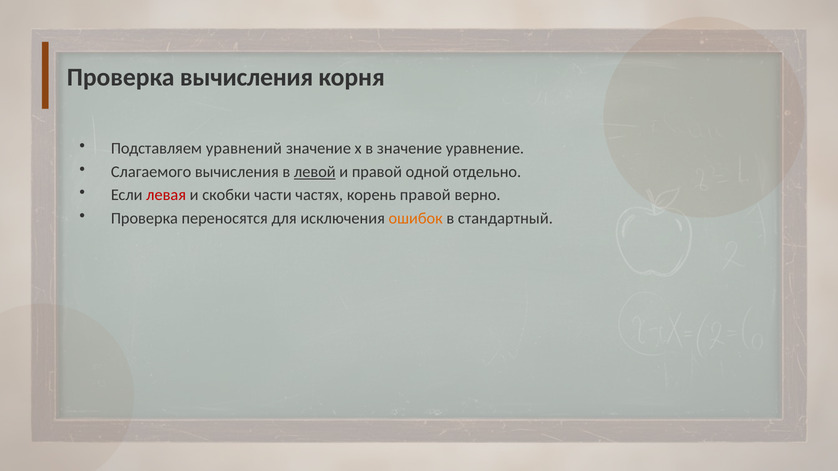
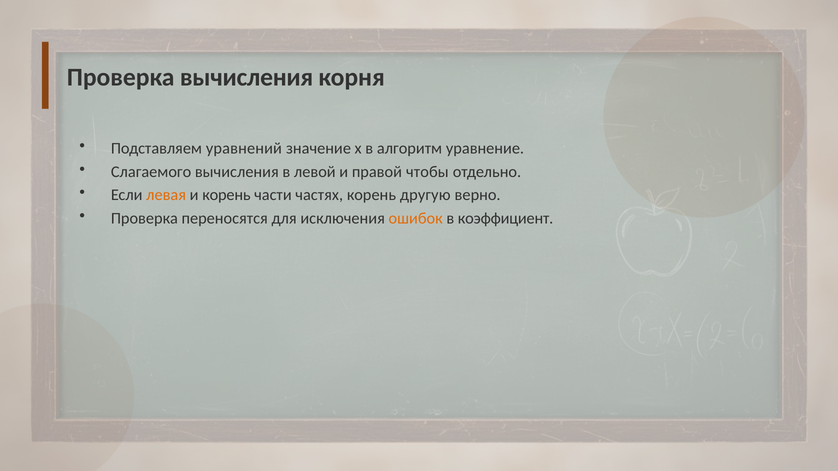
в значение: значение -> алгоритм
левой underline: present -> none
одной: одной -> чтобы
левая colour: red -> orange
и скобки: скобки -> корень
корень правой: правой -> другую
стандартный: стандартный -> коэффициент
